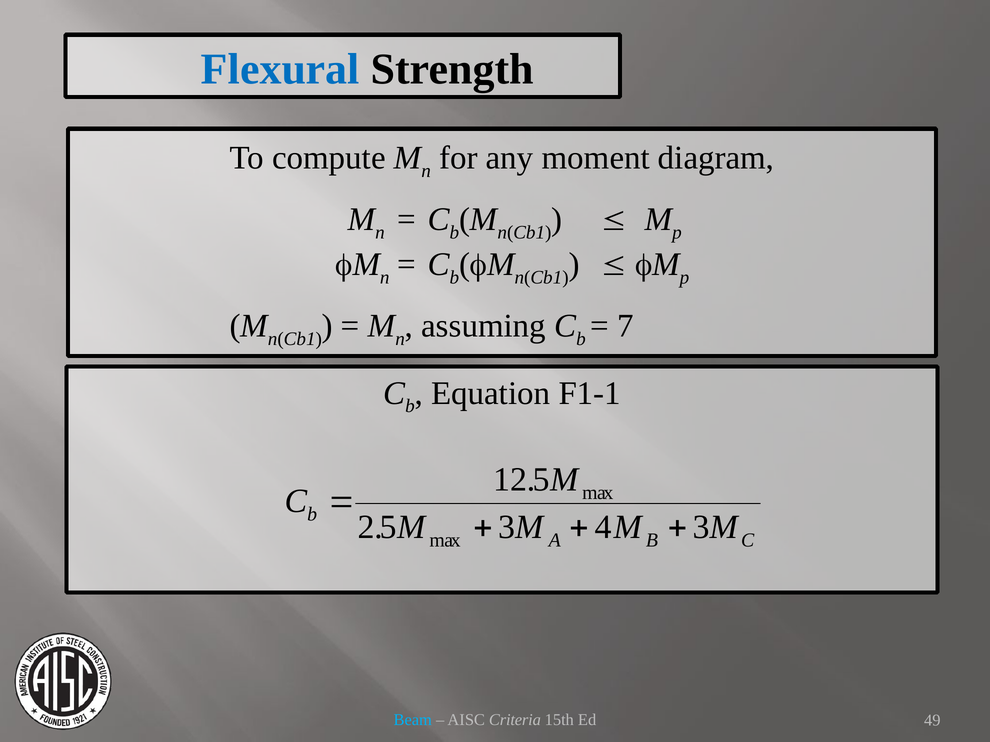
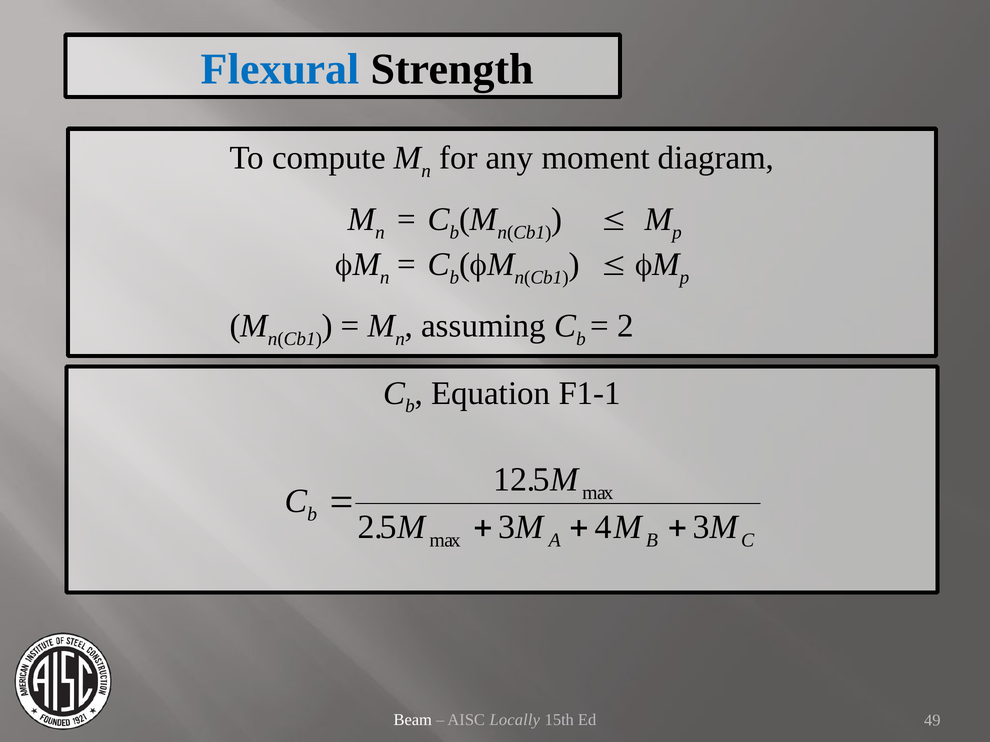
7 at (625, 326): 7 -> 2
Beam colour: light blue -> white
Criteria: Criteria -> Locally
